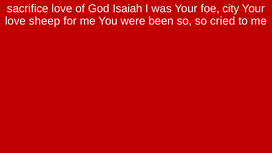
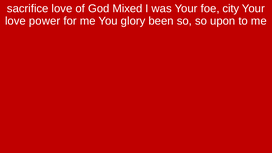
Isaiah: Isaiah -> Mixed
sheep: sheep -> power
were: were -> glory
cried: cried -> upon
